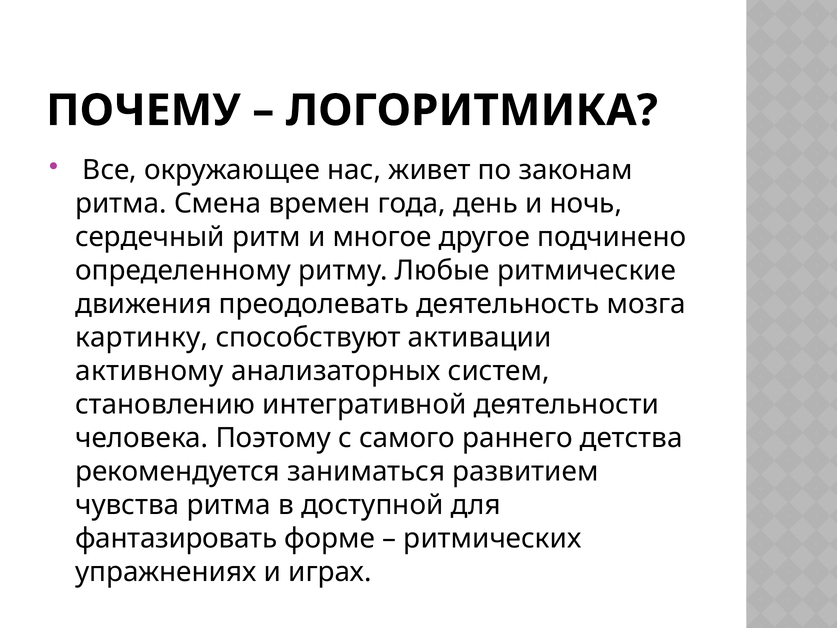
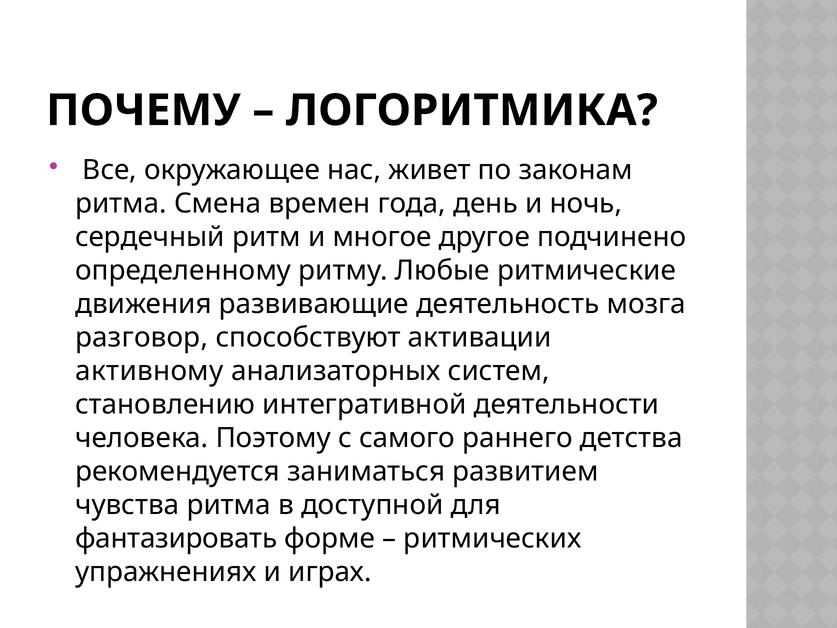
преодолевать: преодолевать -> развивающие
картинку: картинку -> разговор
